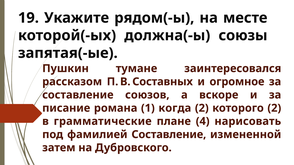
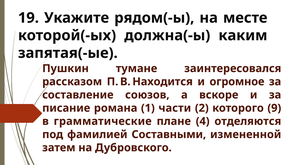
союзы: союзы -> каким
Составных: Составных -> Находится
когда: когда -> части
которого 2: 2 -> 9
нарисовать: нарисовать -> отделяются
фамилией Составление: Составление -> Составными
